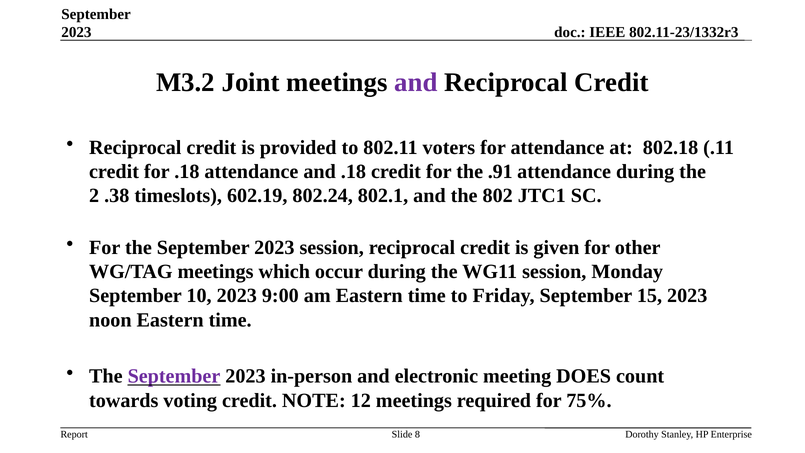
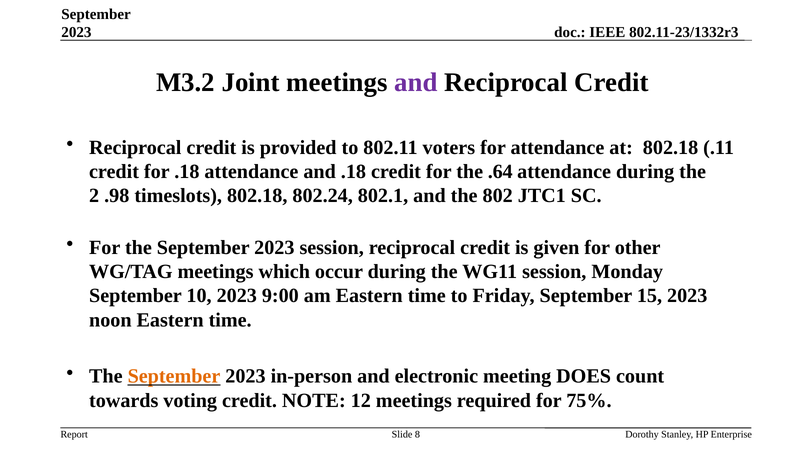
.91: .91 -> .64
.38: .38 -> .98
timeslots 602.19: 602.19 -> 802.18
September at (174, 376) colour: purple -> orange
